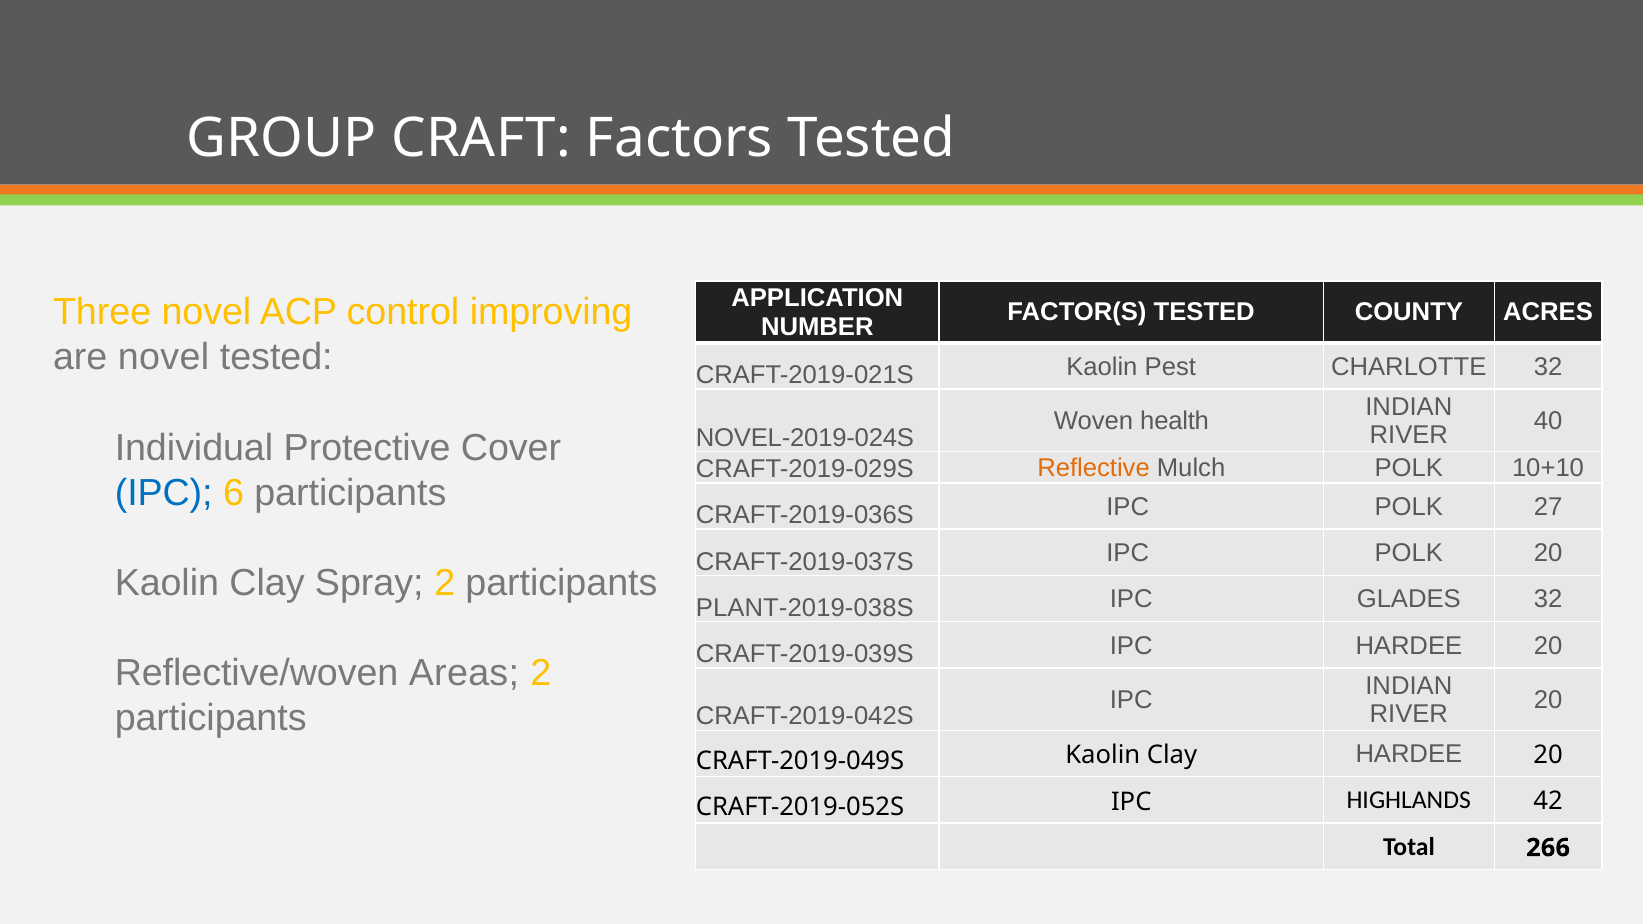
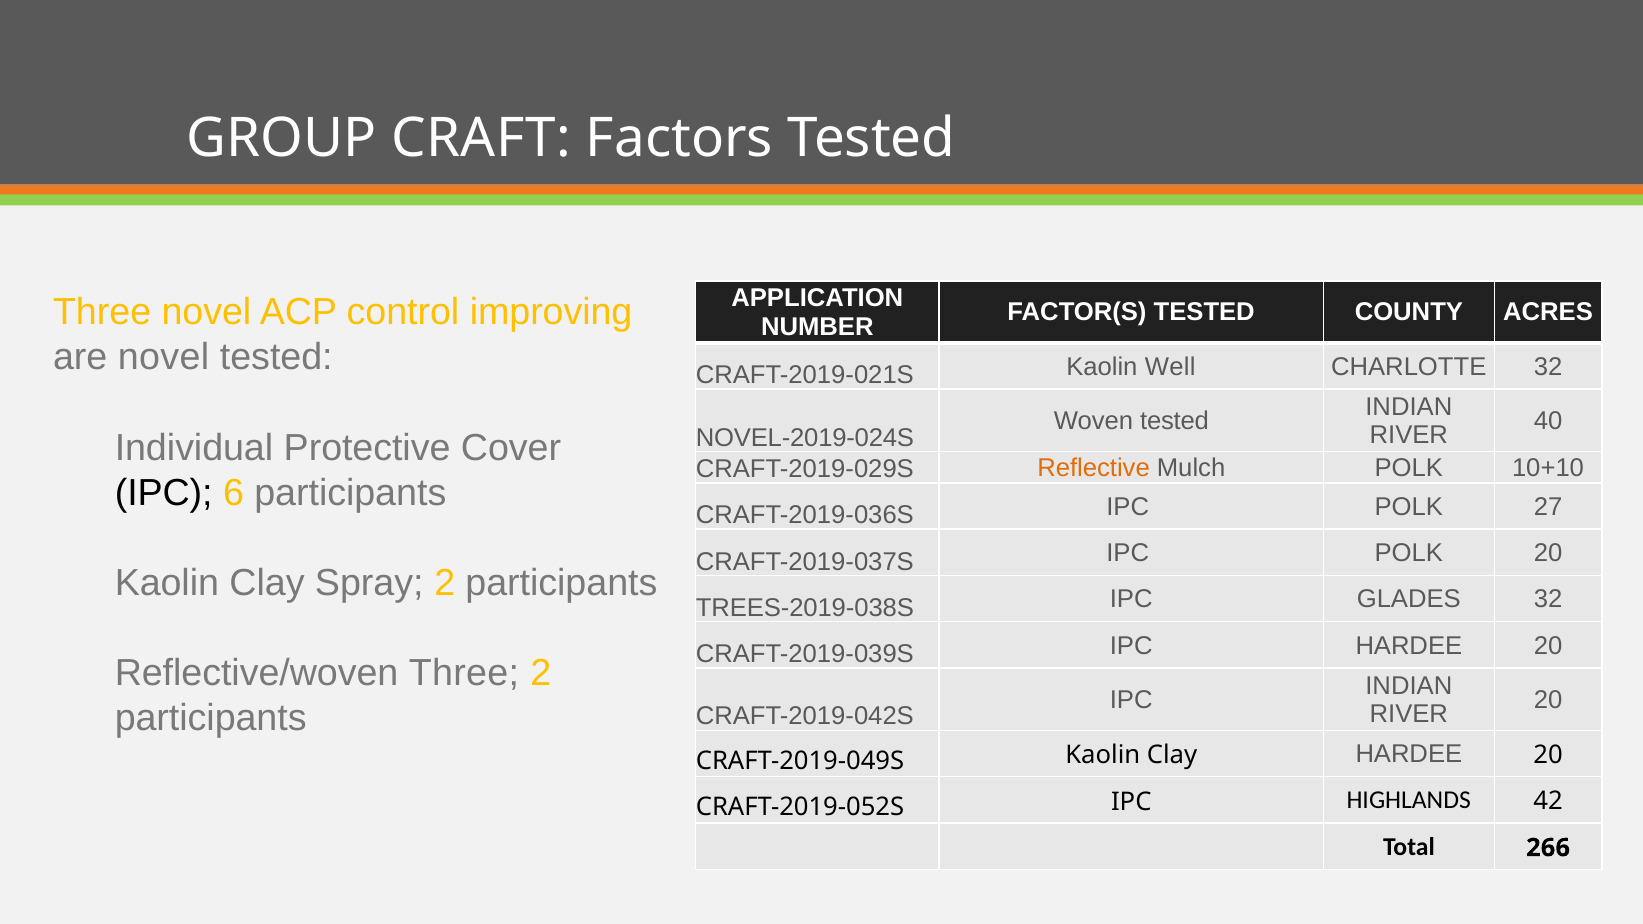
Pest: Pest -> Well
Woven health: health -> tested
IPC at (164, 493) colour: blue -> black
PLANT-2019-038S: PLANT-2019-038S -> TREES-2019-038S
Reflective/woven Areas: Areas -> Three
